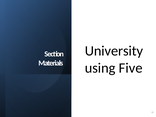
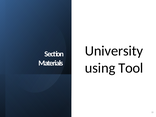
Five: Five -> Tool
